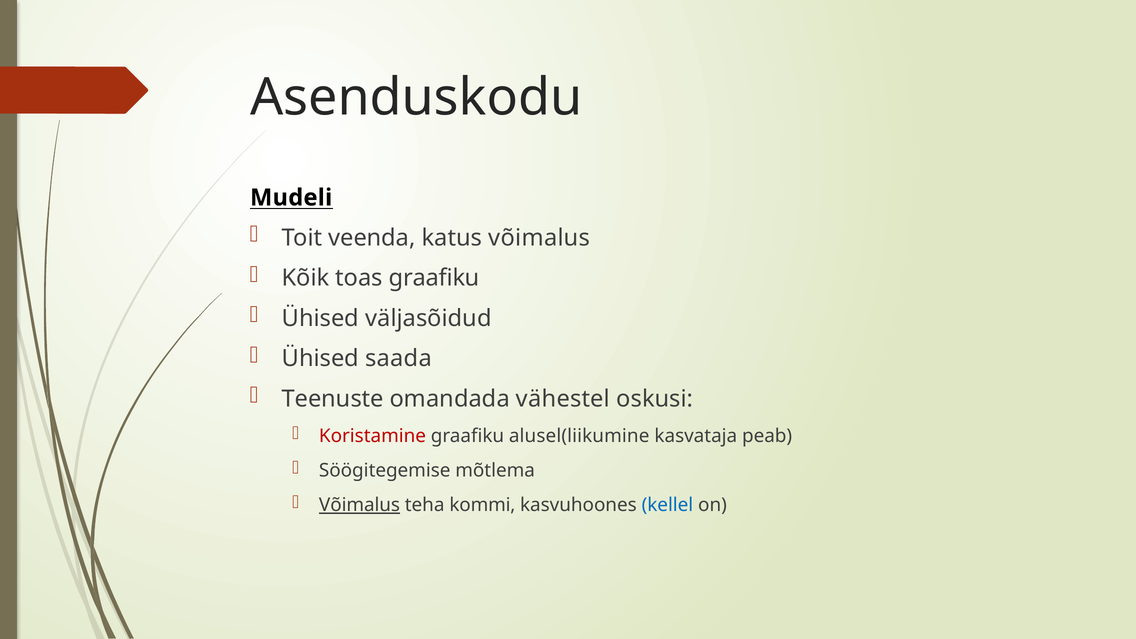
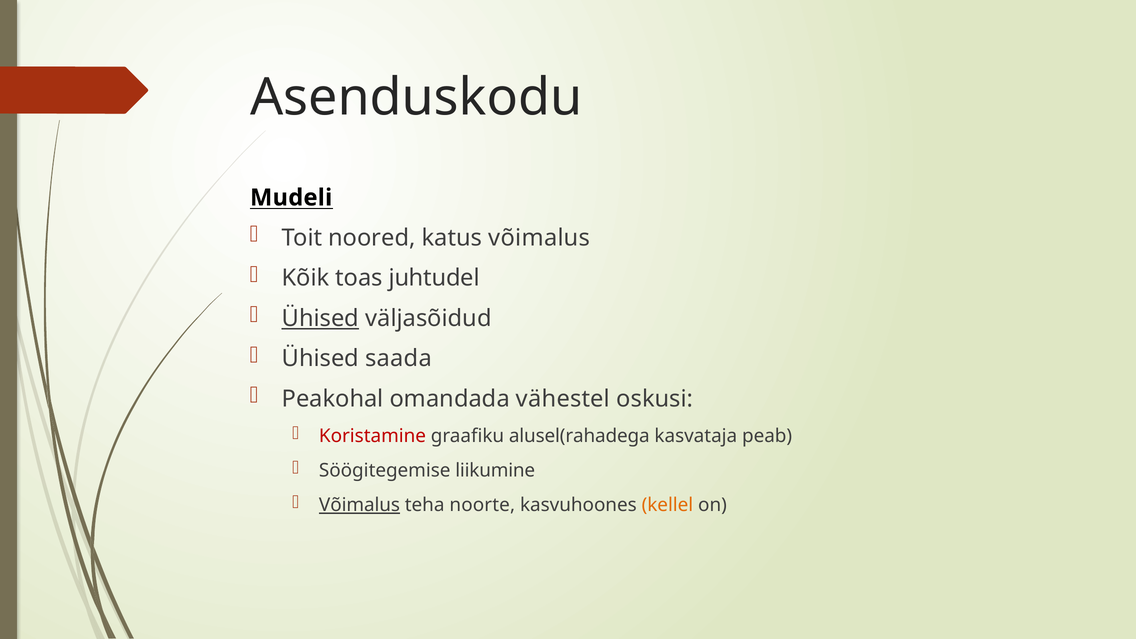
veenda: veenda -> noored
toas graafiku: graafiku -> juhtudel
Ühised at (320, 318) underline: none -> present
Teenuste: Teenuste -> Peakohal
alusel(liikumine: alusel(liikumine -> alusel(rahadega
mõtlema: mõtlema -> liikumine
kommi: kommi -> noorte
kellel colour: blue -> orange
